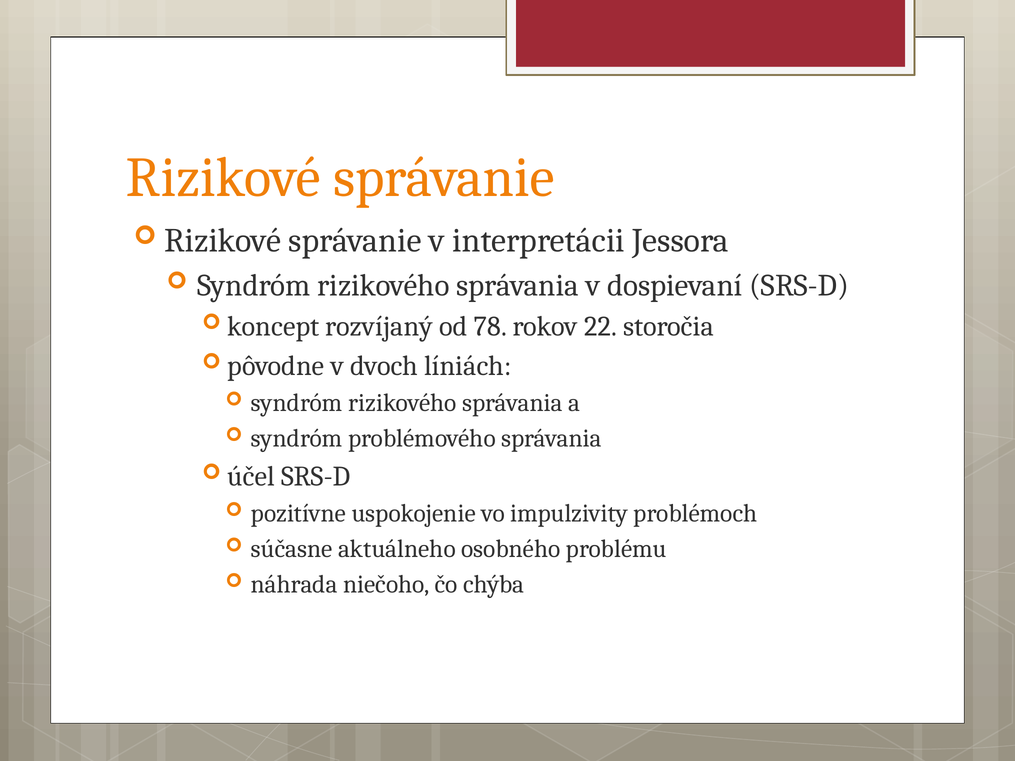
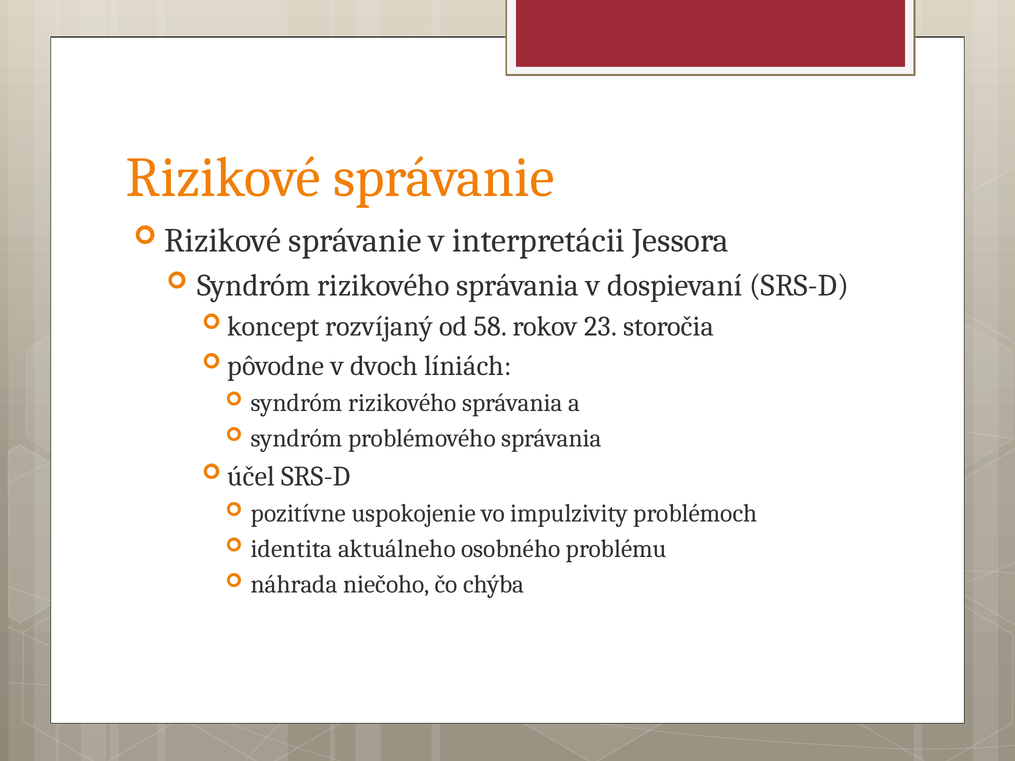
78: 78 -> 58
22: 22 -> 23
súčasne: súčasne -> identita
